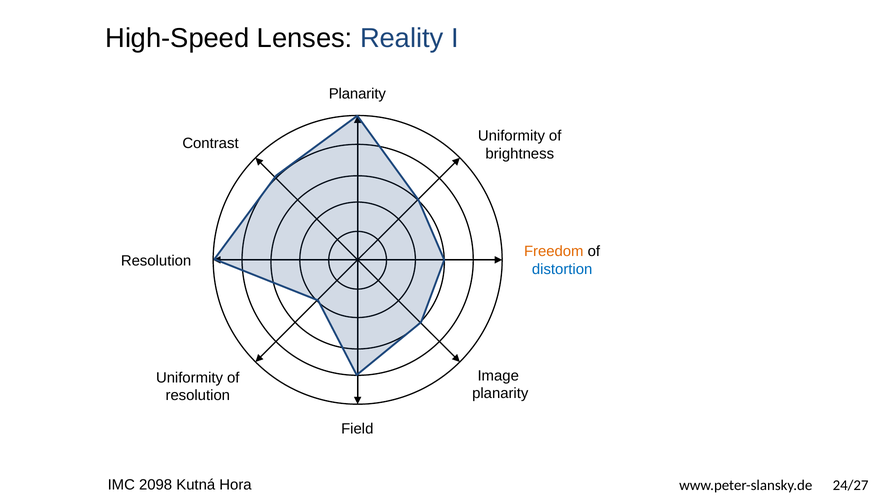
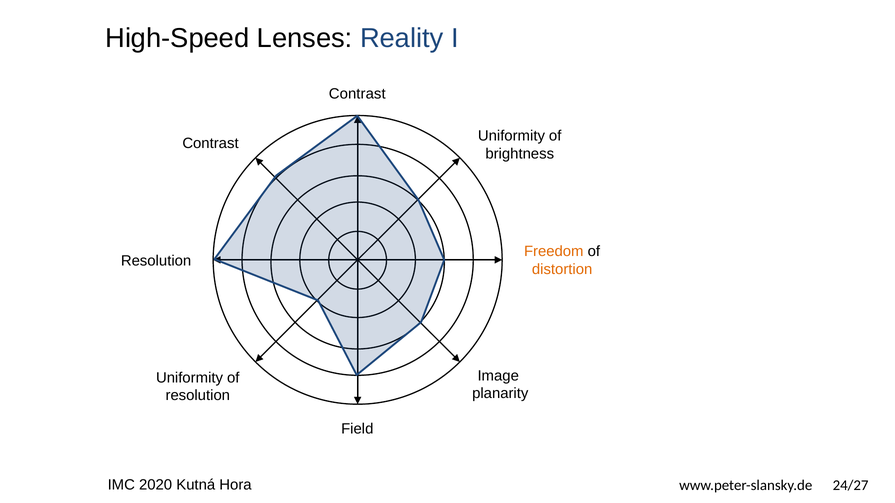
Planarity at (357, 94): Planarity -> Contrast
distortion colour: blue -> orange
2098: 2098 -> 2020
